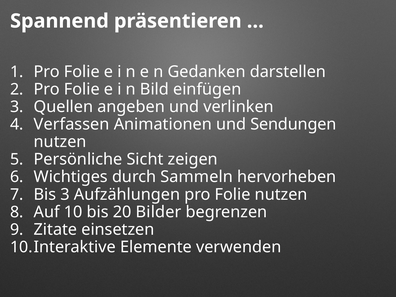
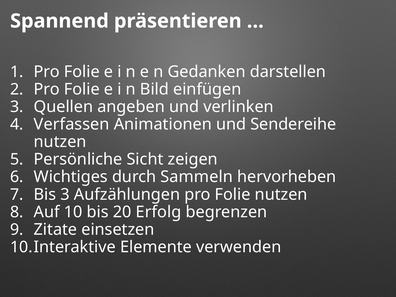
Sendungen: Sendungen -> Sendereihe
Bilder: Bilder -> Erfolg
